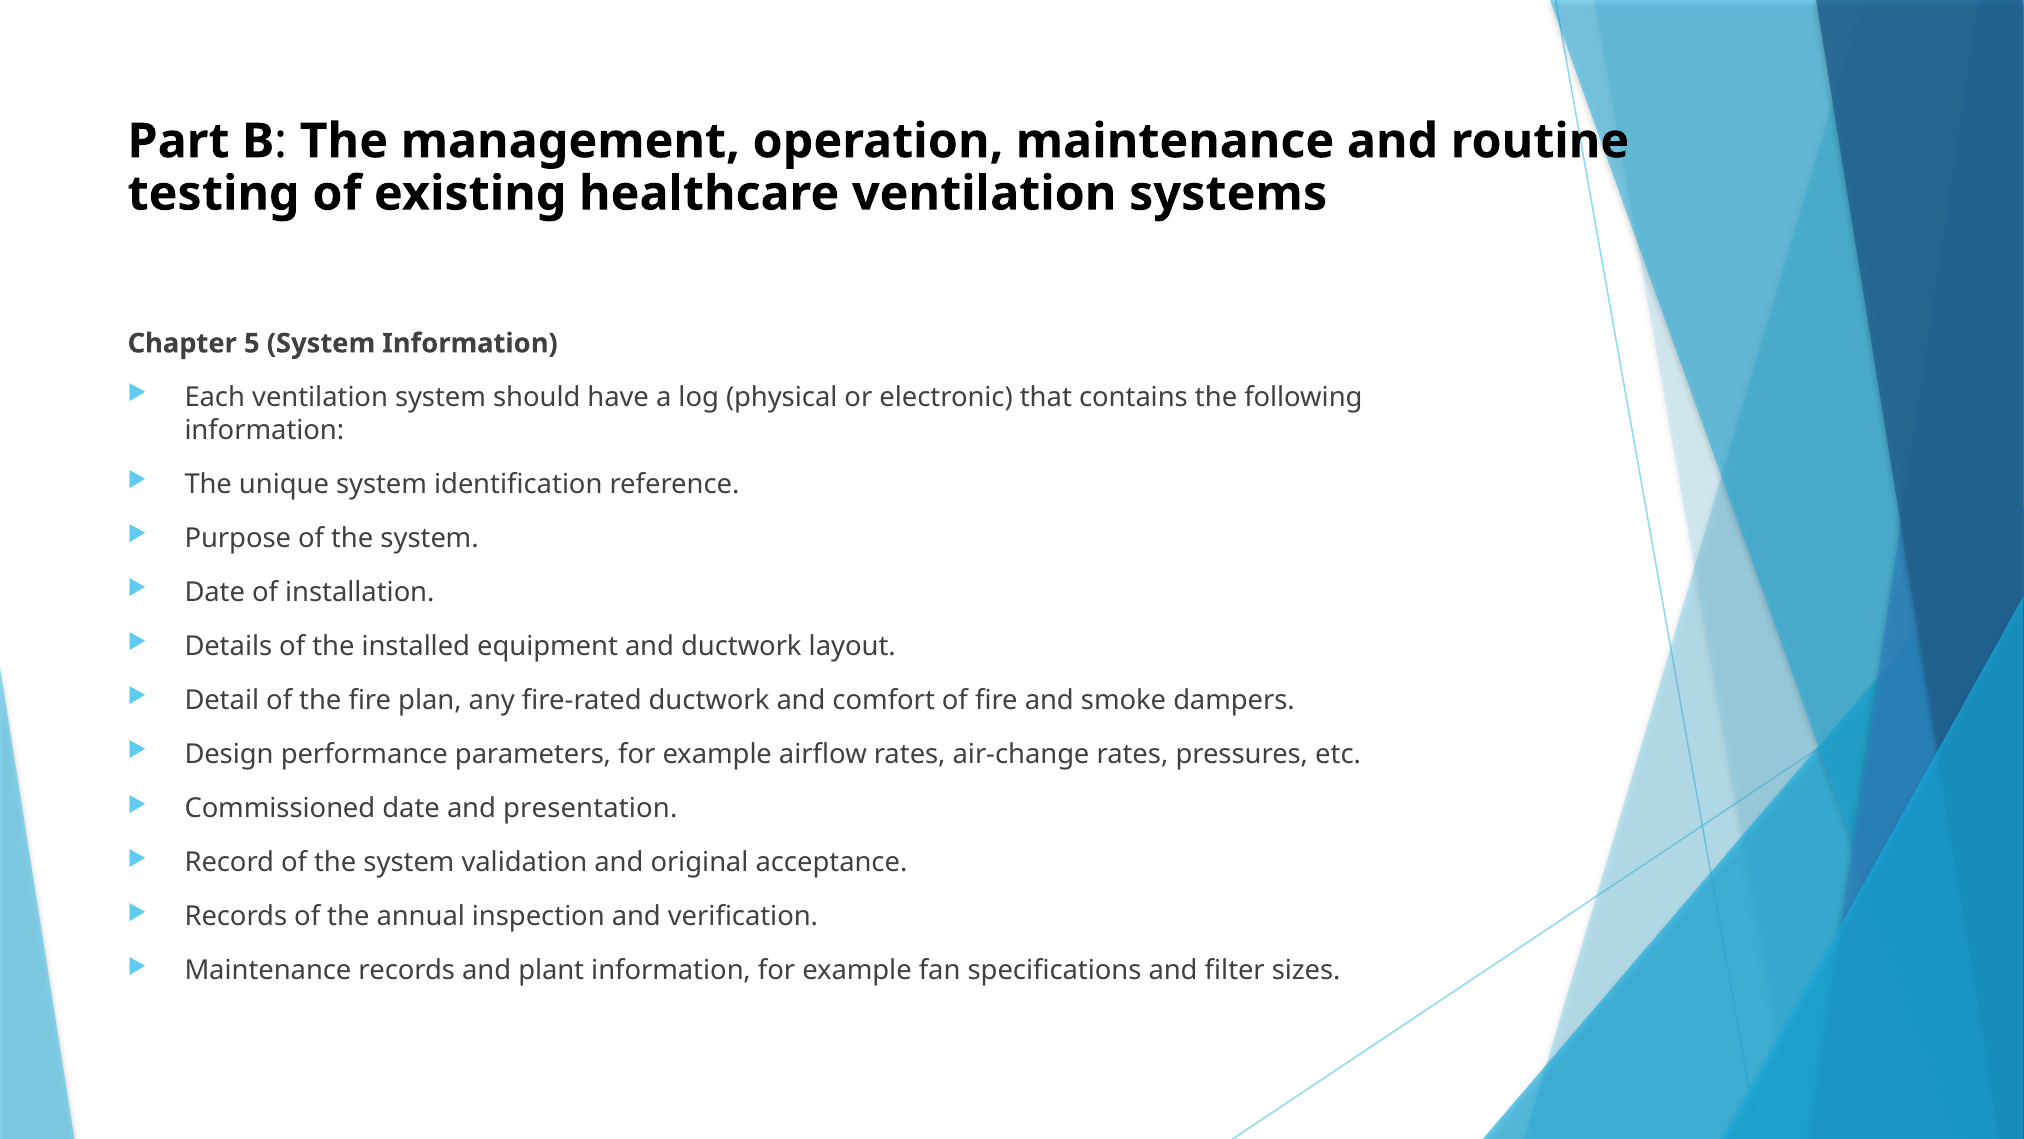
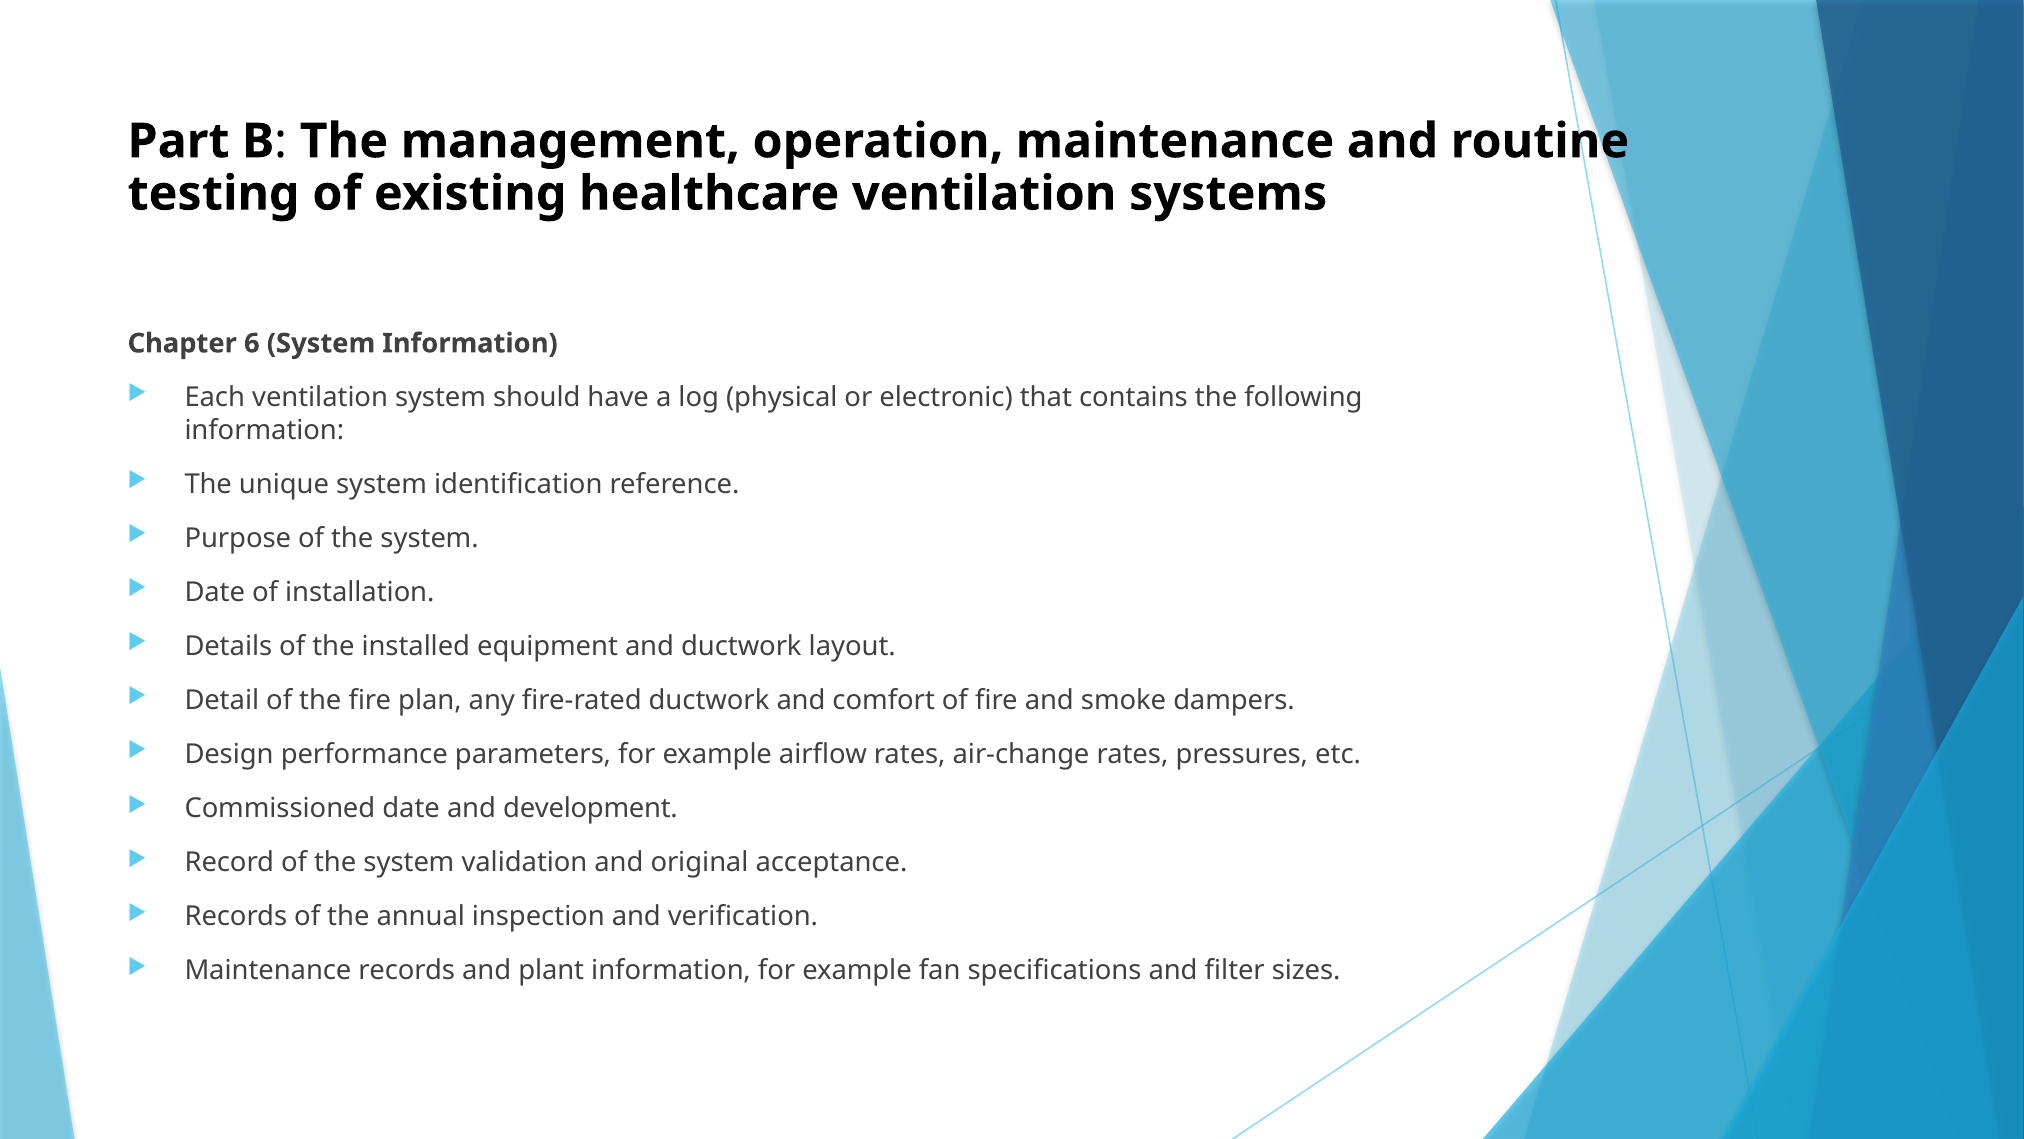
5: 5 -> 6
presentation: presentation -> development
